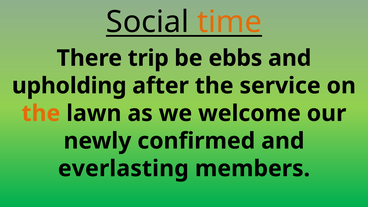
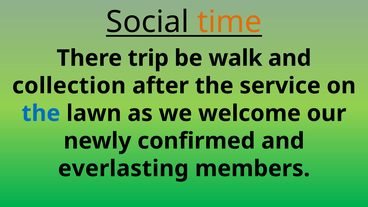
ebbs: ebbs -> walk
upholding: upholding -> collection
the at (41, 113) colour: orange -> blue
